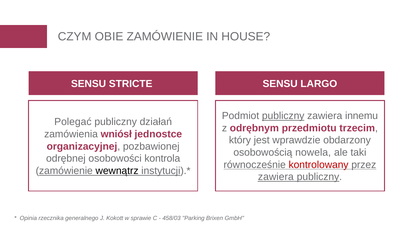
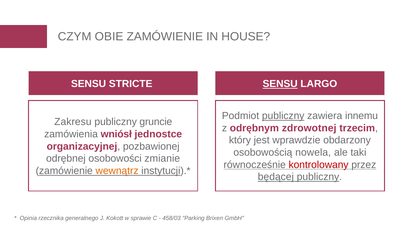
SENSU at (280, 84) underline: none -> present
Polegać: Polegać -> Zakresu
działań: działań -> gruncie
przedmiotu: przedmiotu -> zdrowotnej
kontrola: kontrola -> zmianie
wewnątrz colour: black -> orange
zawiera at (276, 177): zawiera -> będącej
